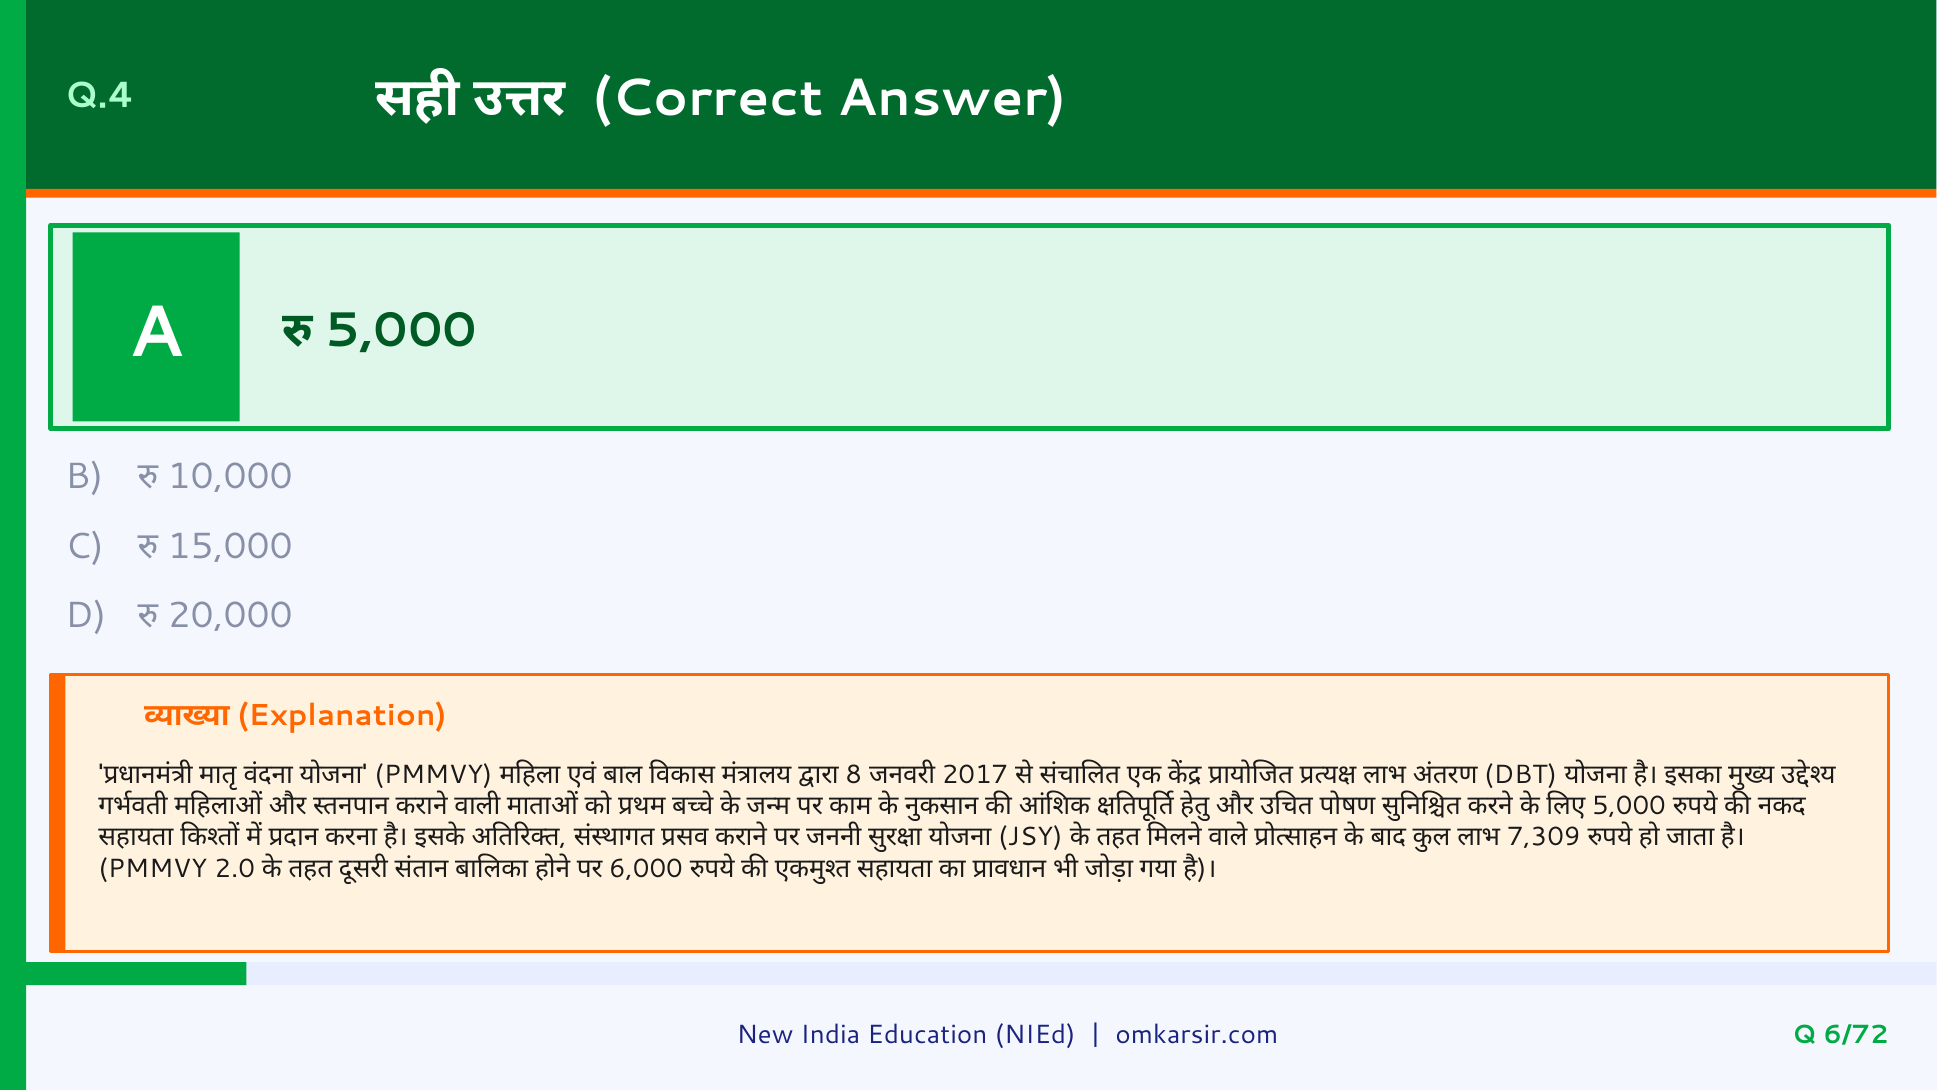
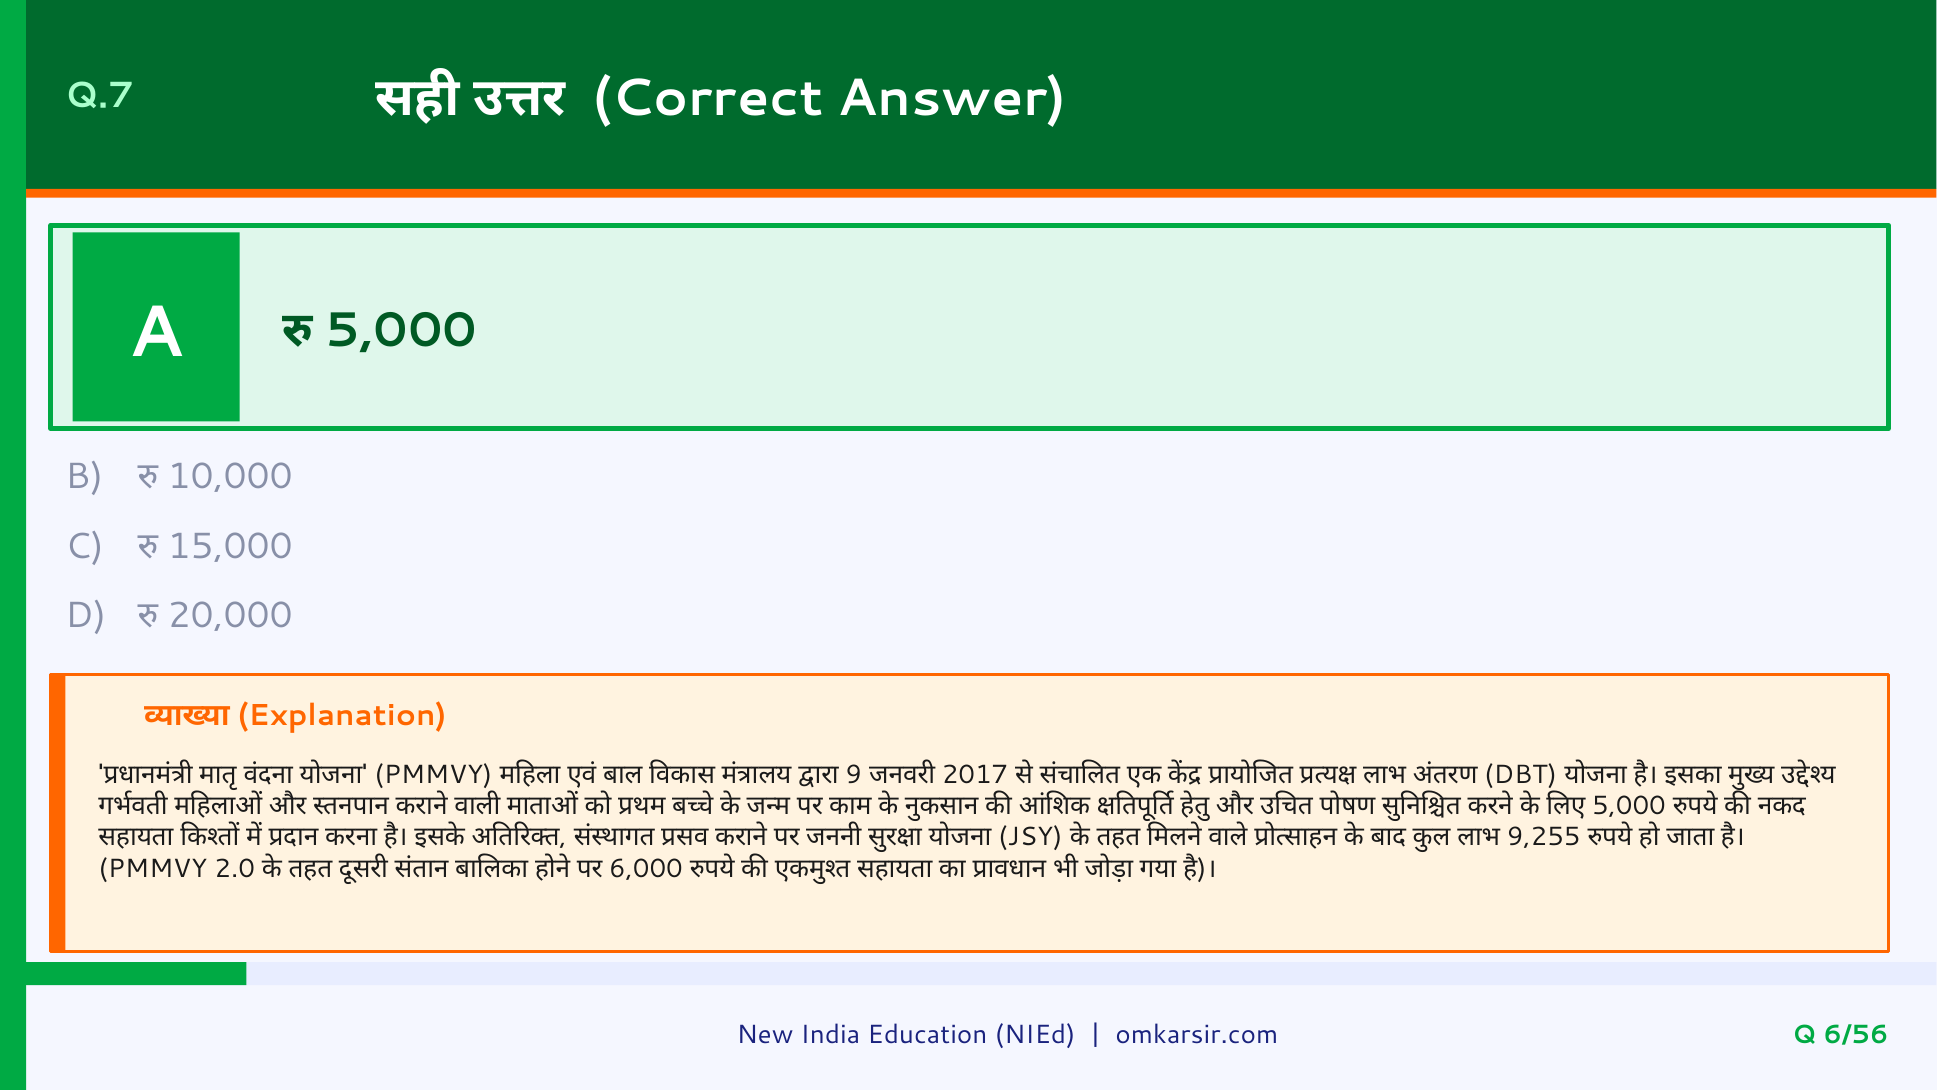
Q.4: Q.4 -> Q.7
8: 8 -> 9
7,309: 7,309 -> 9,255
6/72: 6/72 -> 6/56
